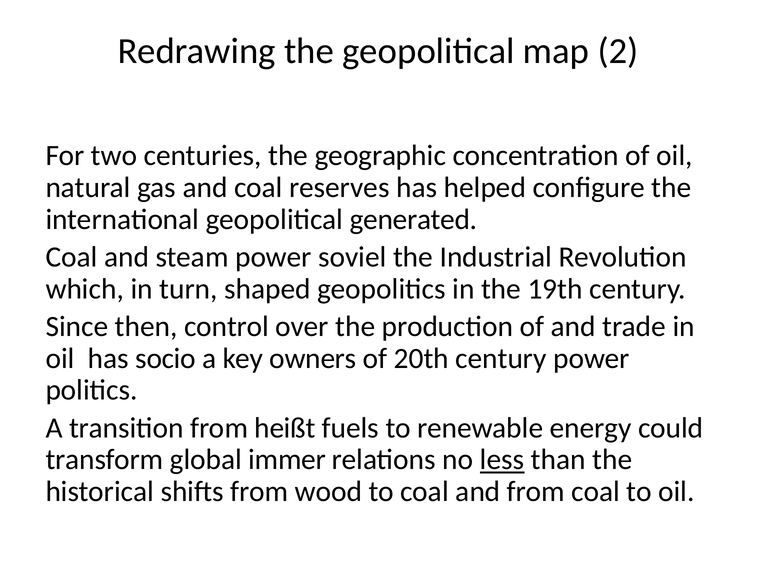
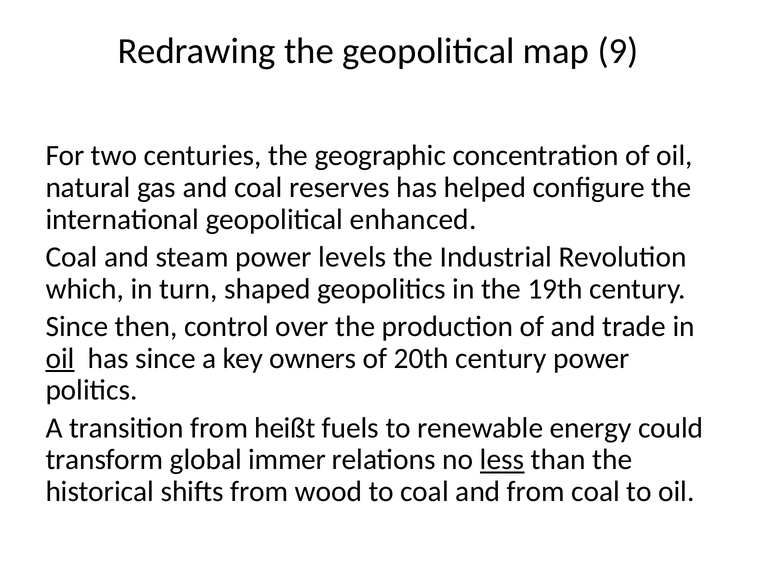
2: 2 -> 9
generated: generated -> enhanced
soviel: soviel -> levels
oil at (60, 359) underline: none -> present
has socio: socio -> since
